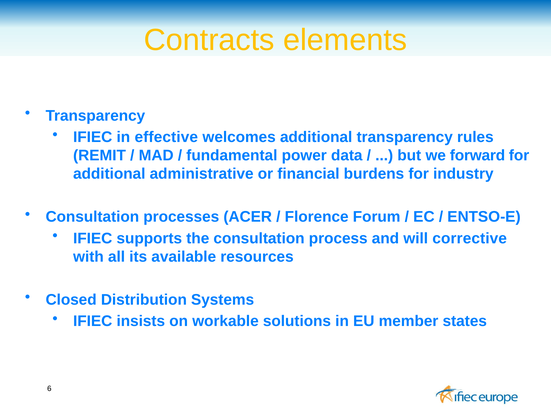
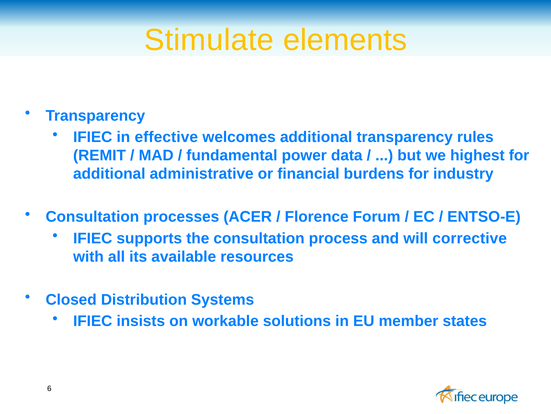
Contracts: Contracts -> Stimulate
forward: forward -> highest
